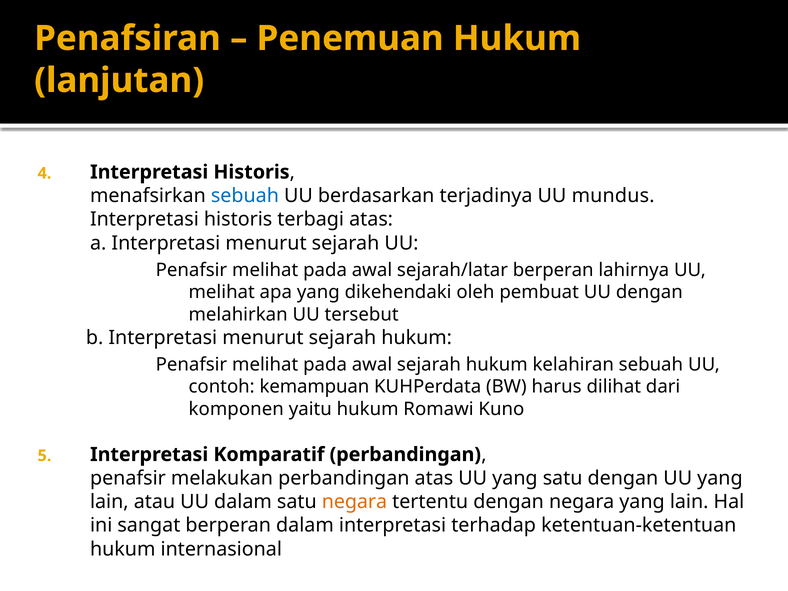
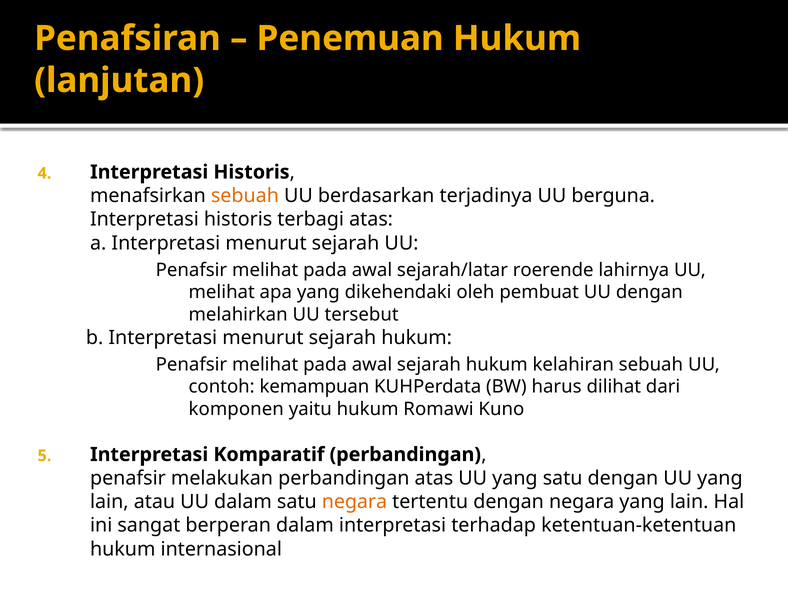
sebuah at (245, 196) colour: blue -> orange
mundus: mundus -> berguna
sejarah/latar berperan: berperan -> roerende
